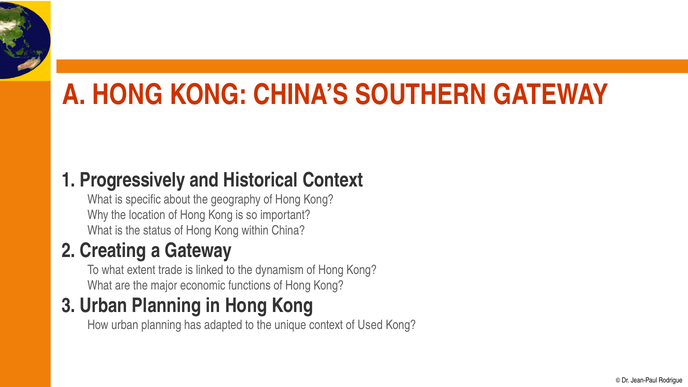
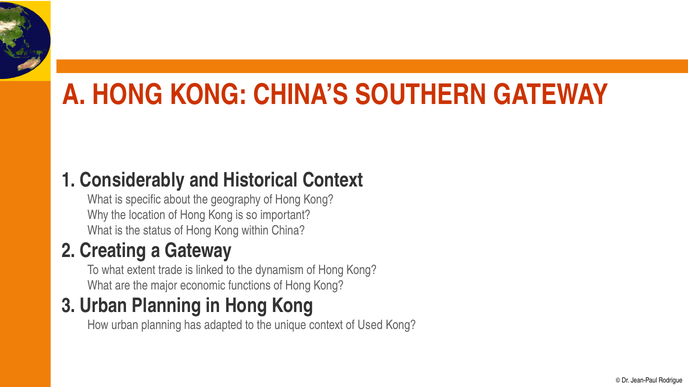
Progressively: Progressively -> Considerably
